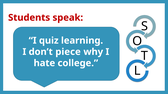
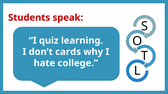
piece: piece -> cards
